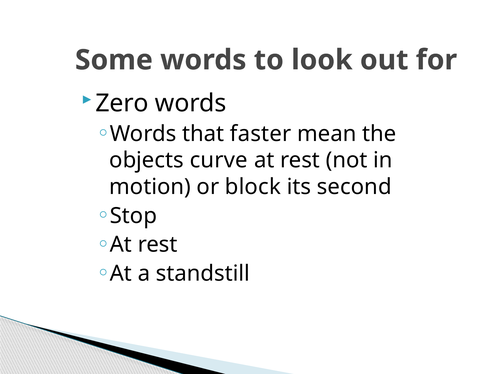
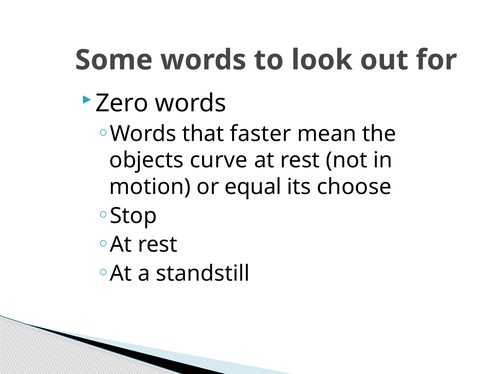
block: block -> equal
second: second -> choose
